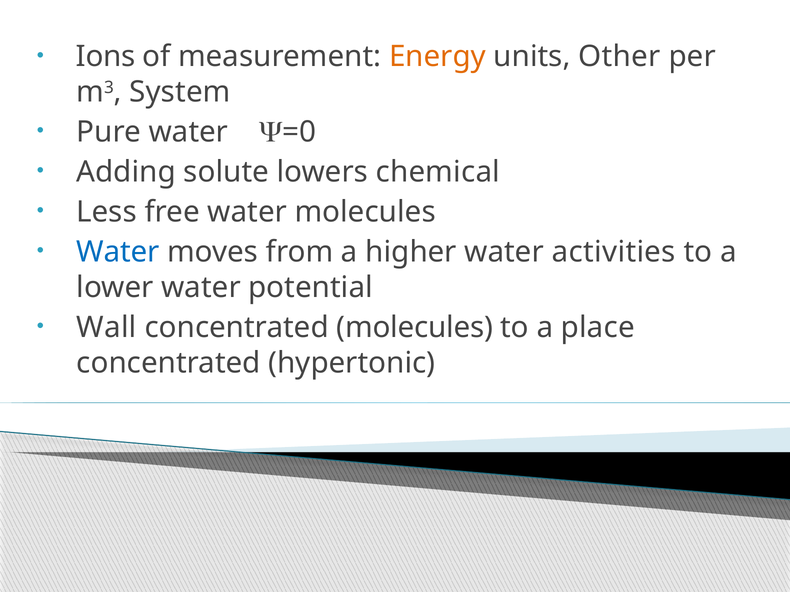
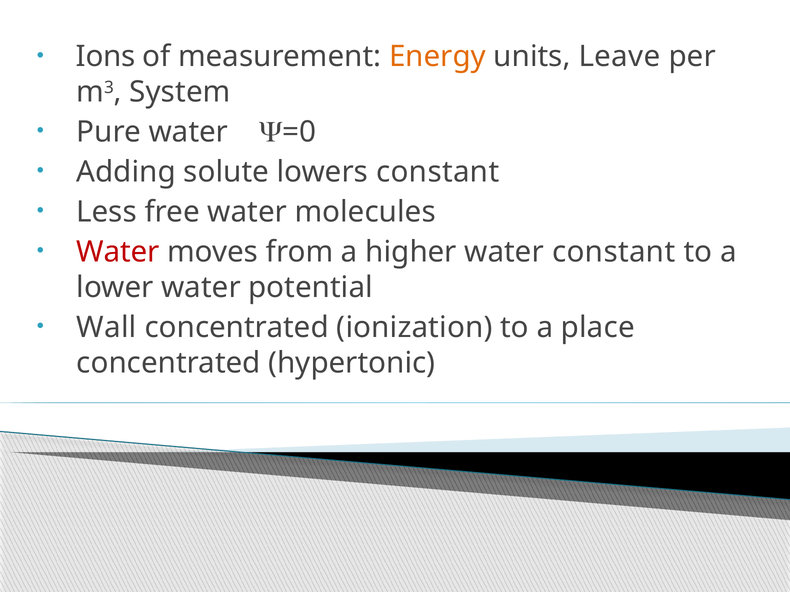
Other: Other -> Leave
lowers chemical: chemical -> constant
Water at (118, 252) colour: blue -> red
water activities: activities -> constant
concentrated molecules: molecules -> ionization
